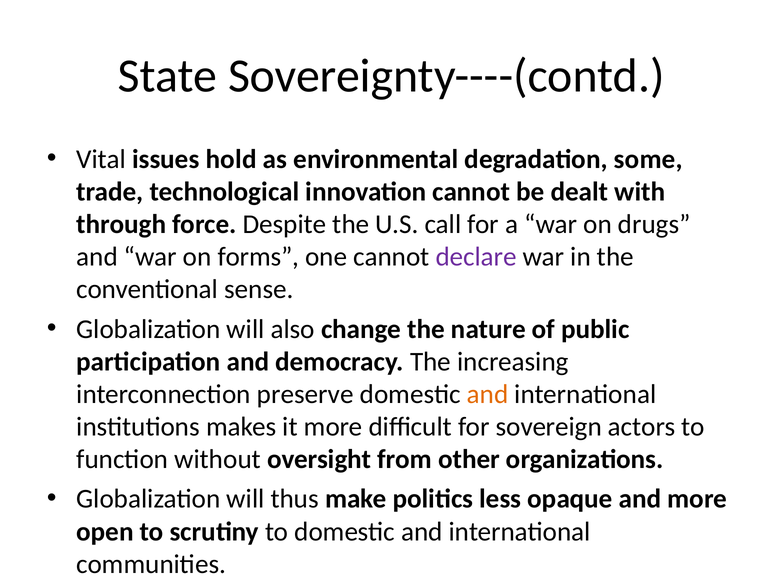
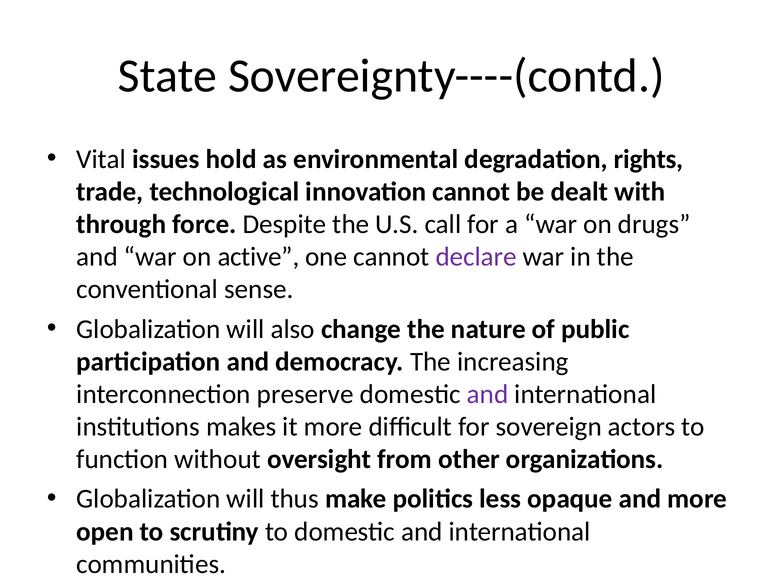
some: some -> rights
forms: forms -> active
and at (488, 394) colour: orange -> purple
